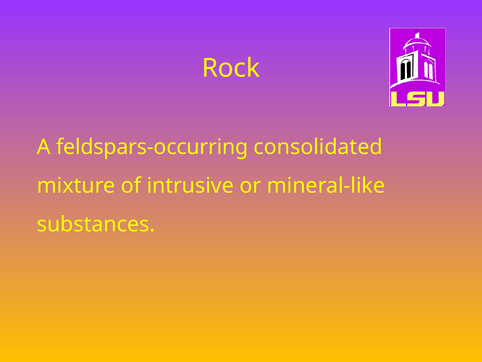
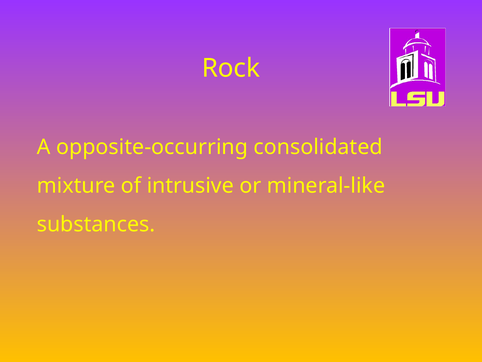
feldspars-occurring: feldspars-occurring -> opposite-occurring
